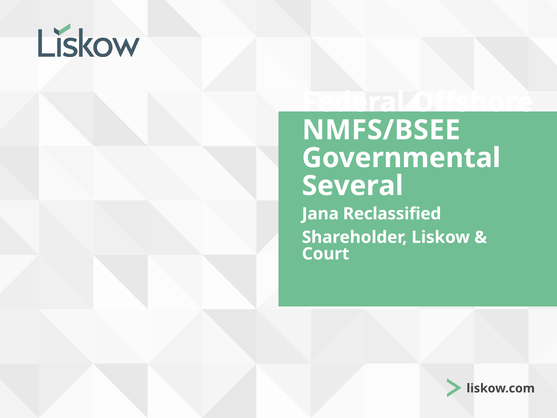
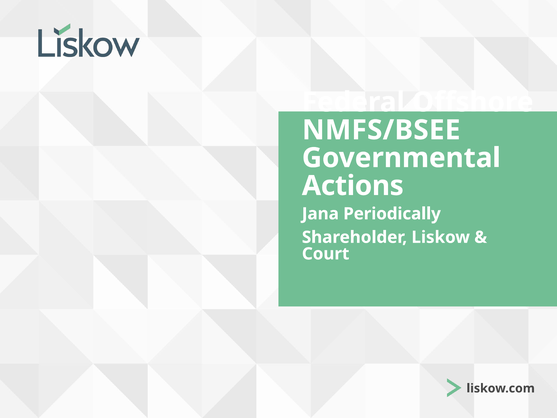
Several: Several -> Actions
Reclassified: Reclassified -> Periodically
